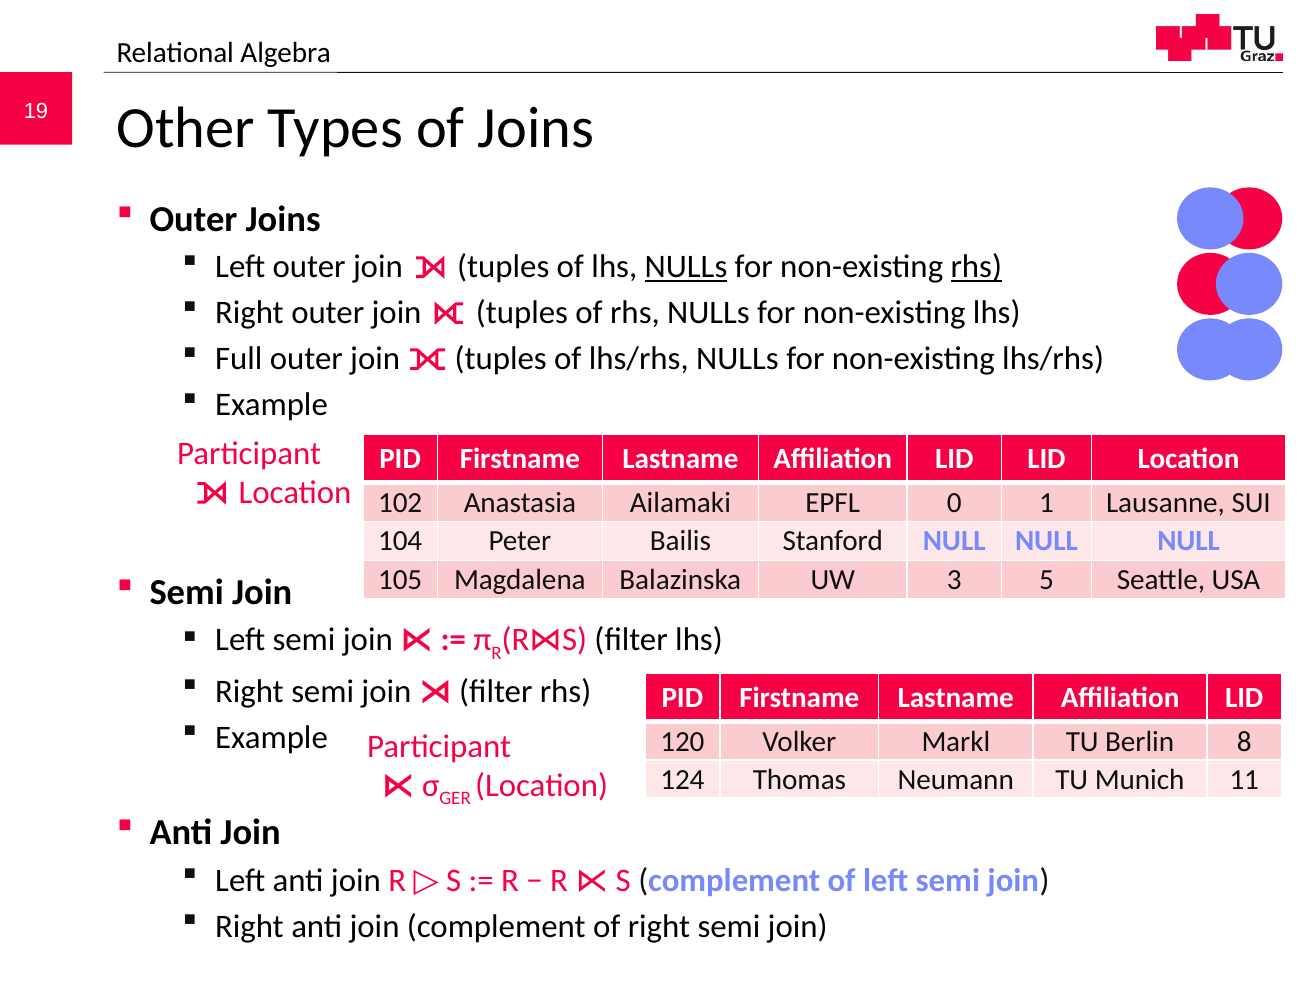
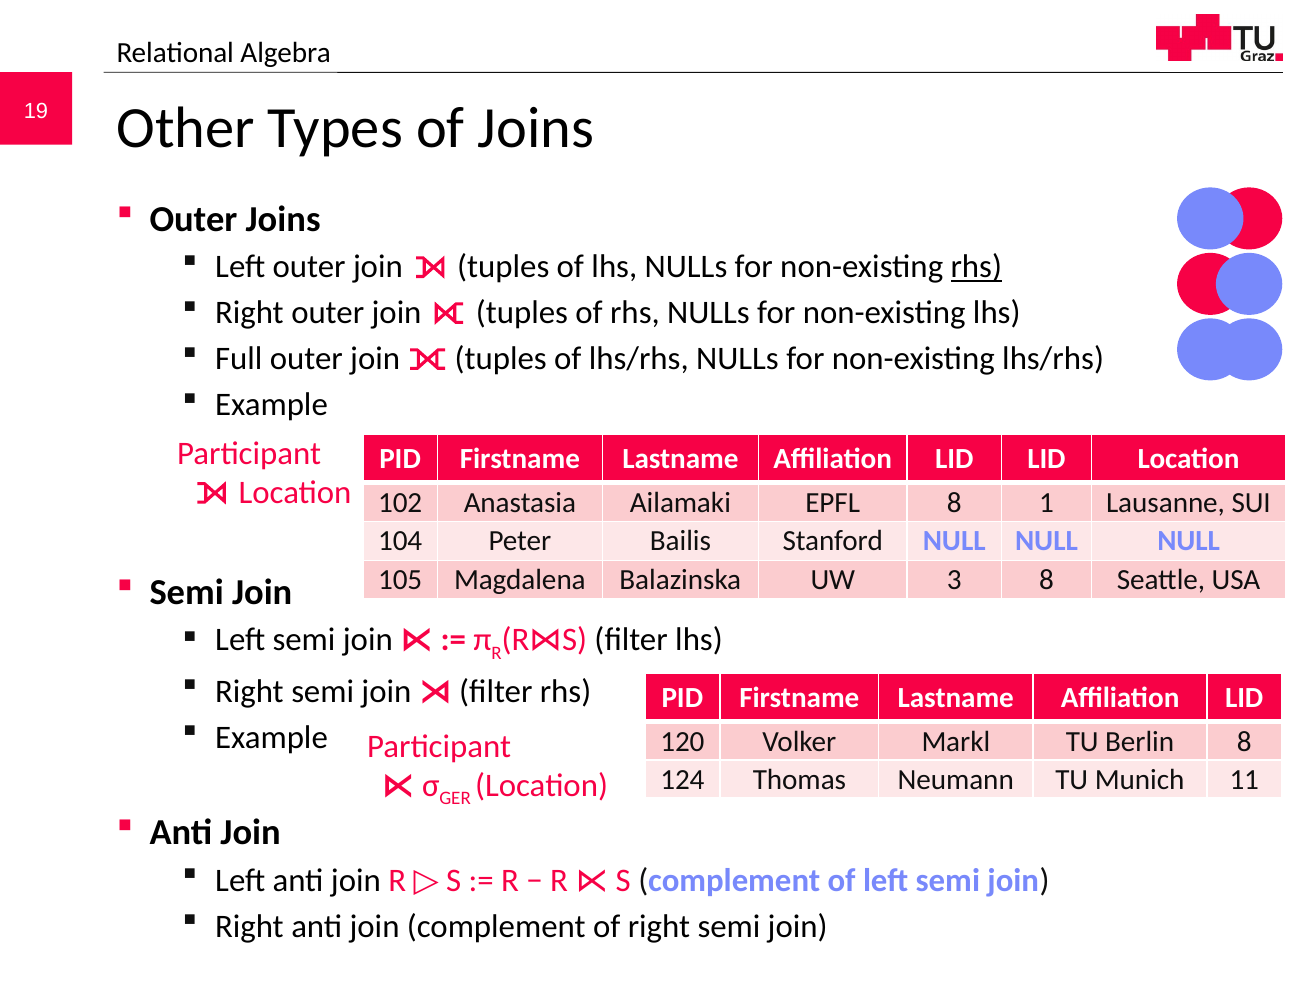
NULLs at (686, 267) underline: present -> none
EPFL 0: 0 -> 8
3 5: 5 -> 8
